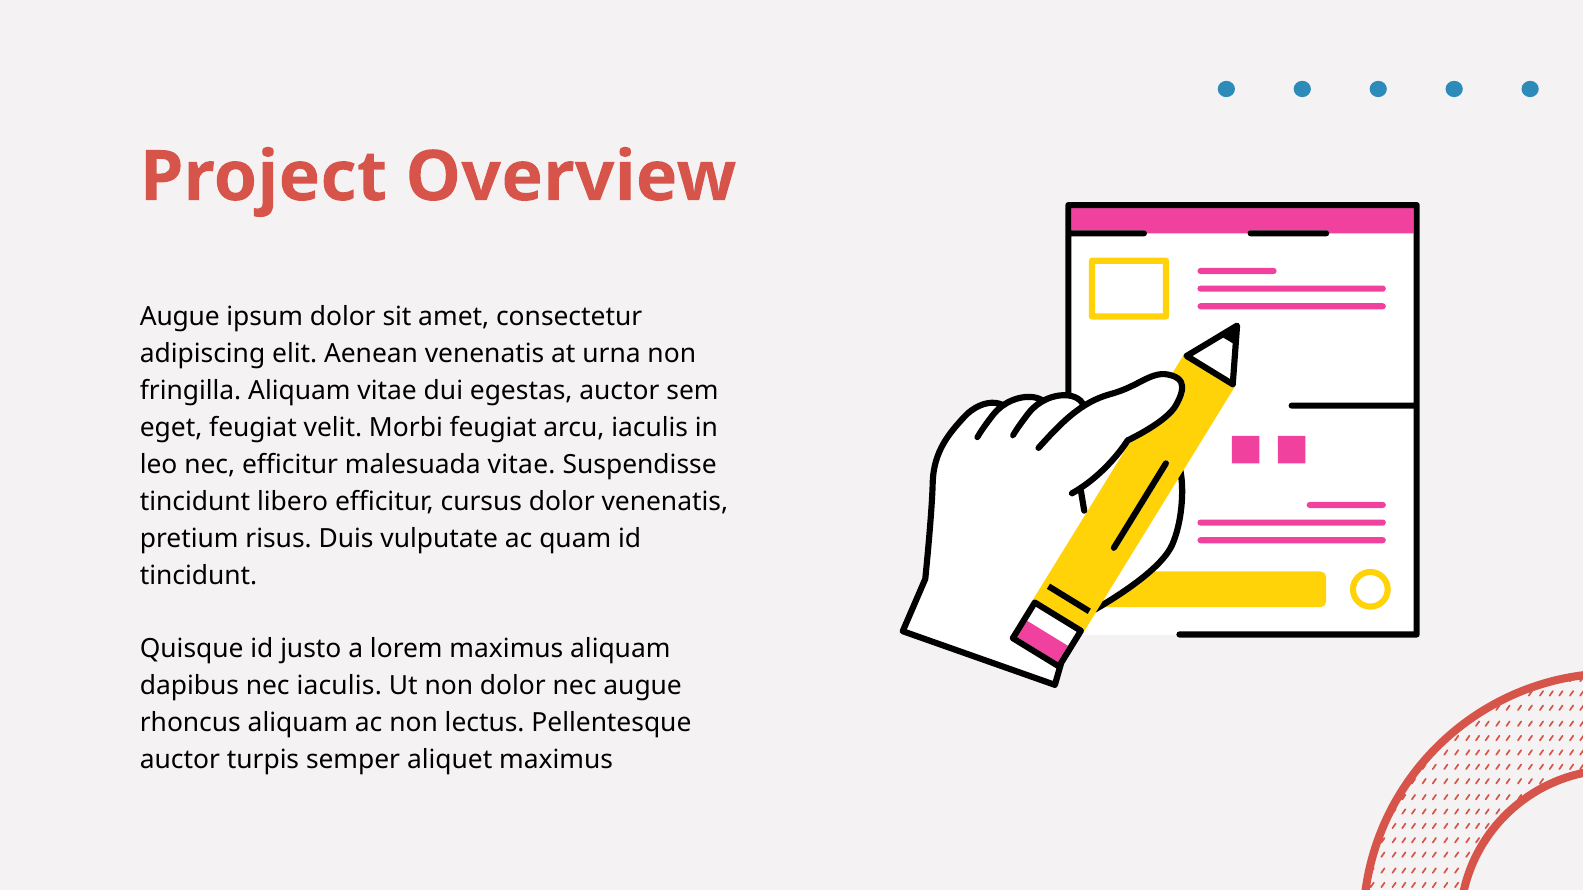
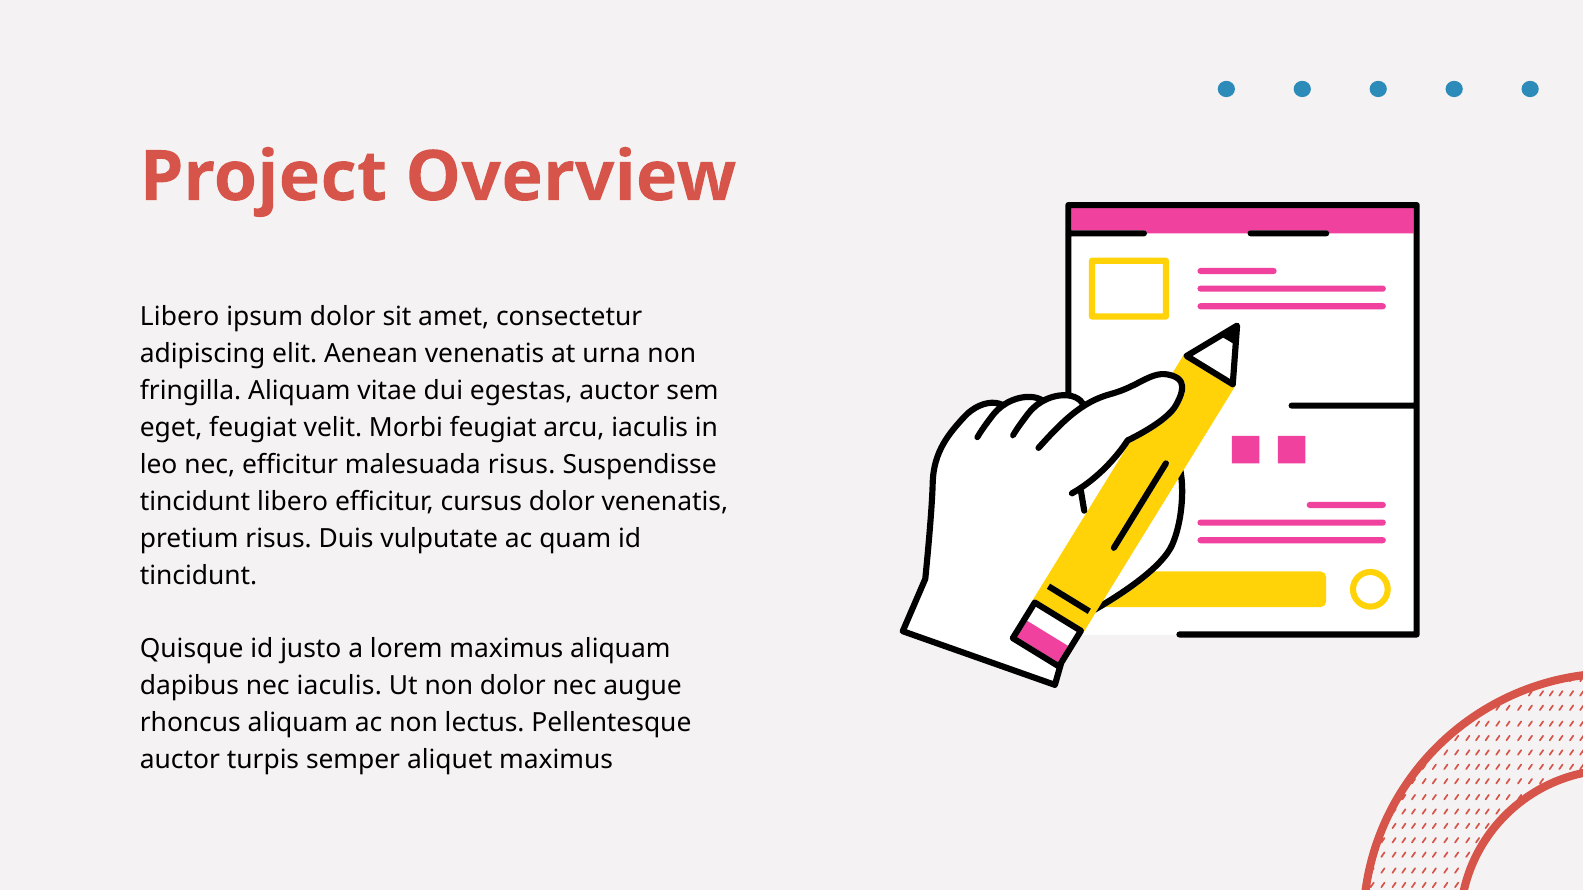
Augue at (180, 317): Augue -> Libero
malesuada vitae: vitae -> risus
